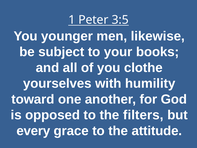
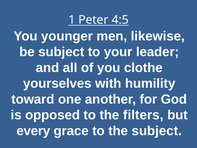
3:5: 3:5 -> 4:5
books: books -> leader
the attitude: attitude -> subject
